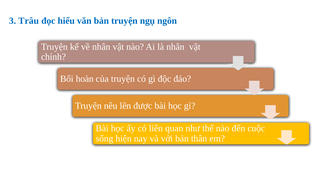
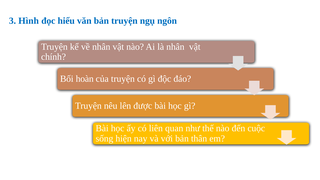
Trâu: Trâu -> Hình
